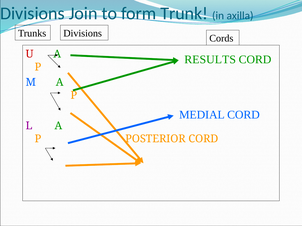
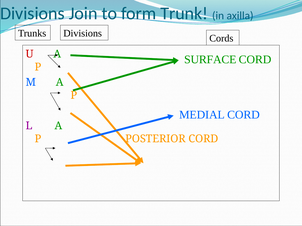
RESULTS: RESULTS -> SURFACE
